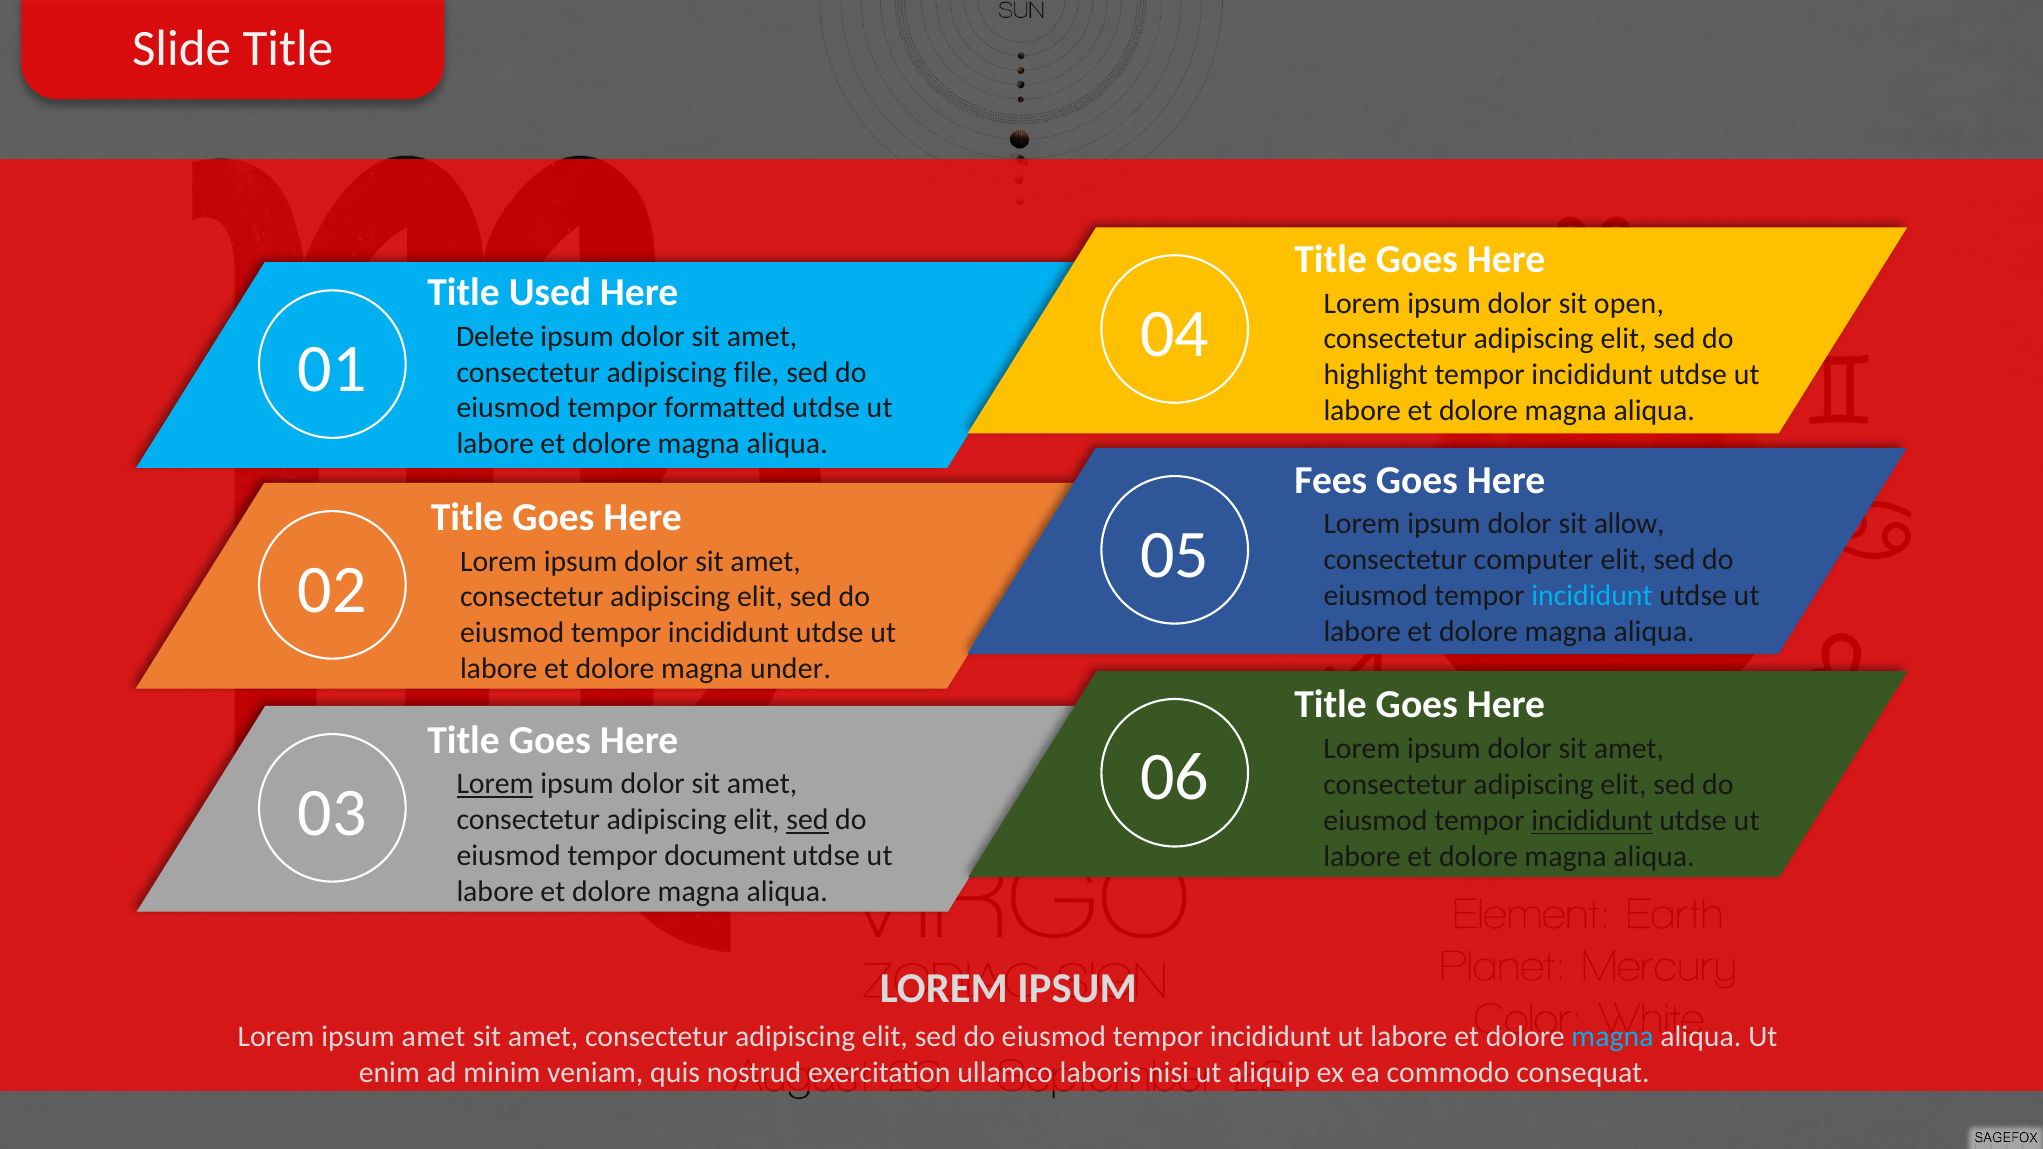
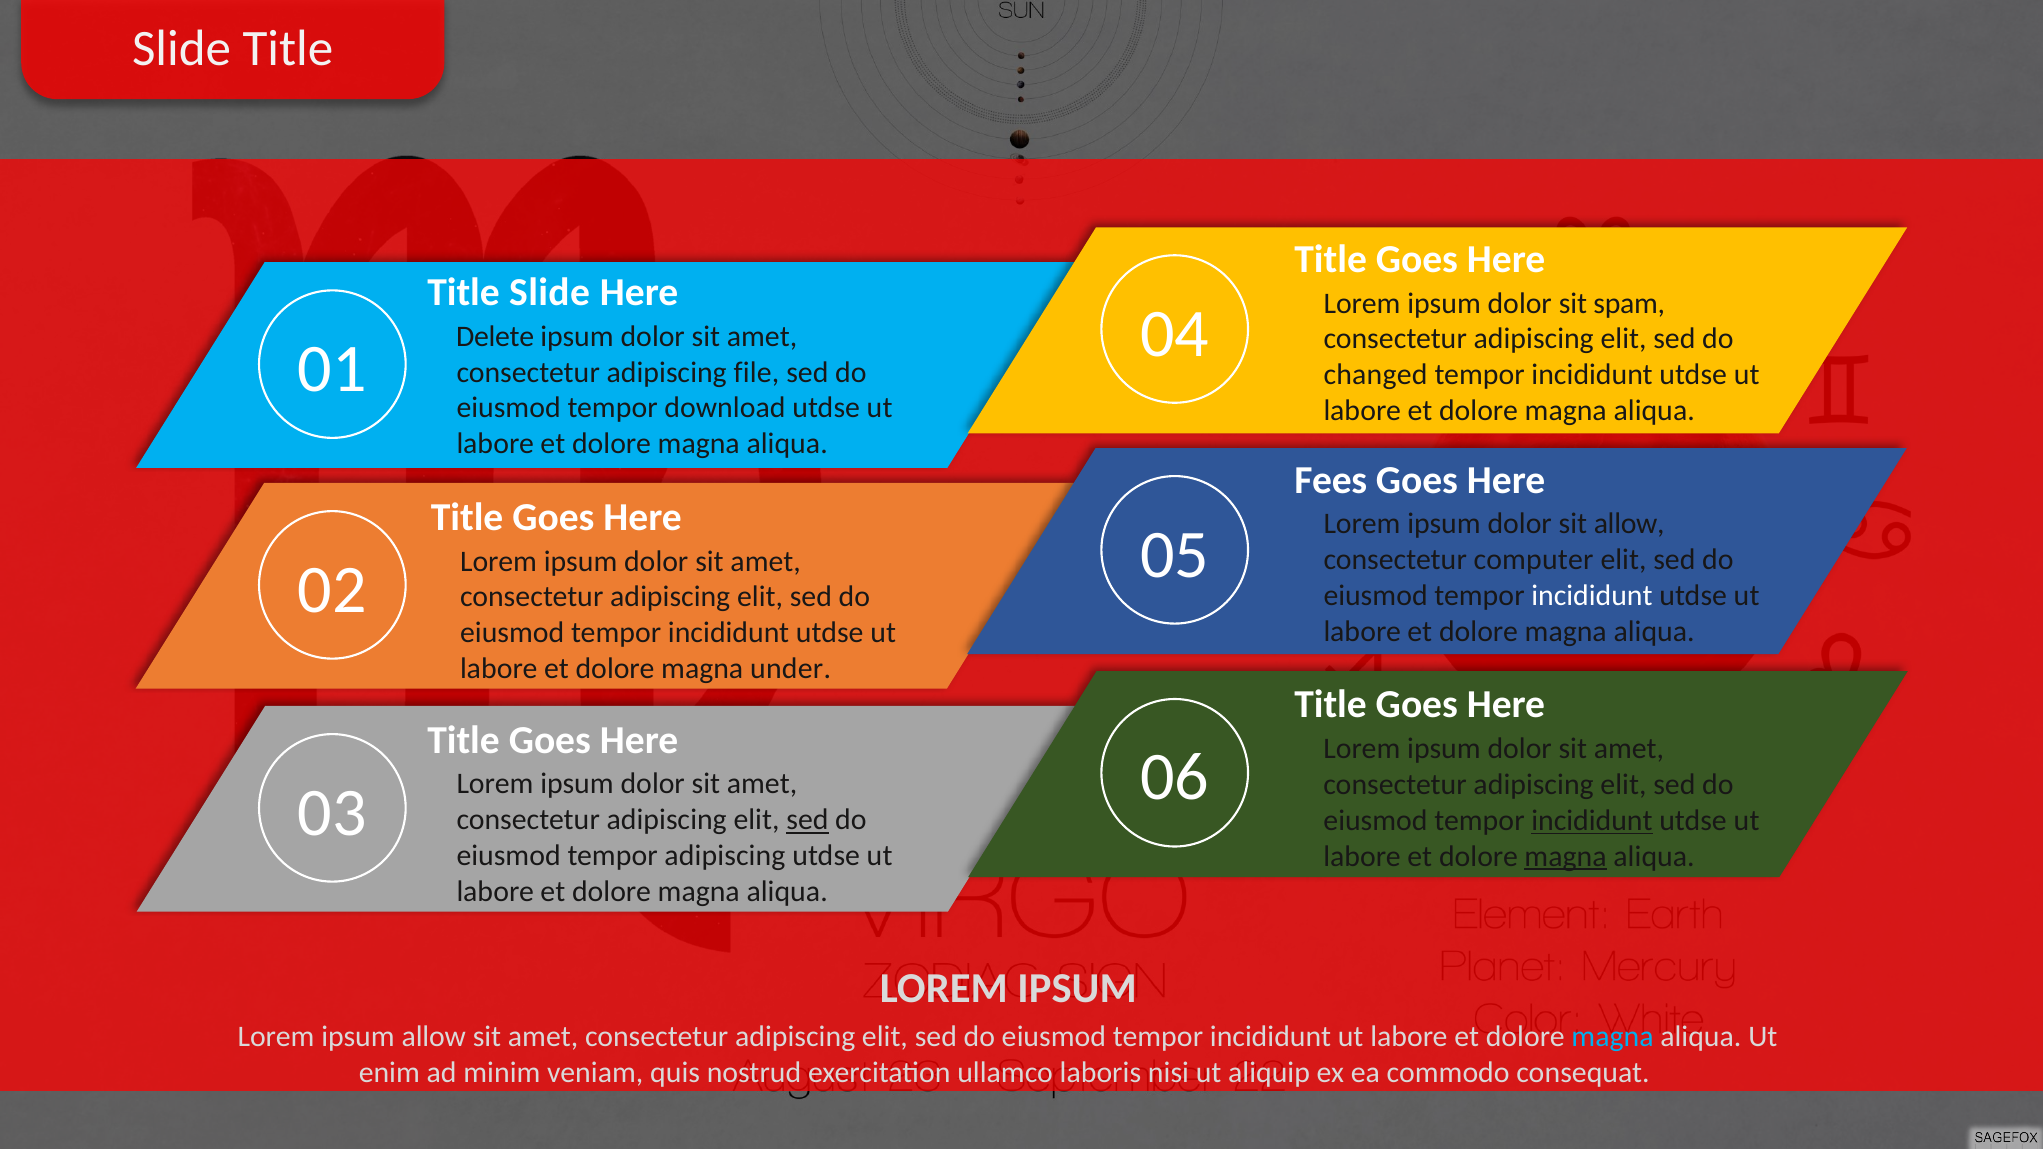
Title Used: Used -> Slide
open: open -> spam
highlight: highlight -> changed
formatted: formatted -> download
incididunt at (1592, 596) colour: light blue -> white
Lorem at (495, 784) underline: present -> none
tempor document: document -> adipiscing
magna at (1566, 856) underline: none -> present
ipsum amet: amet -> allow
